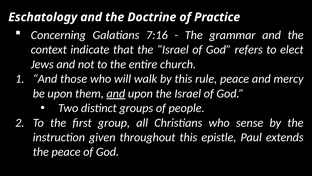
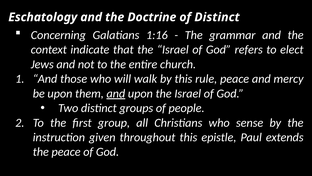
of Practice: Practice -> Distinct
7:16: 7:16 -> 1:16
